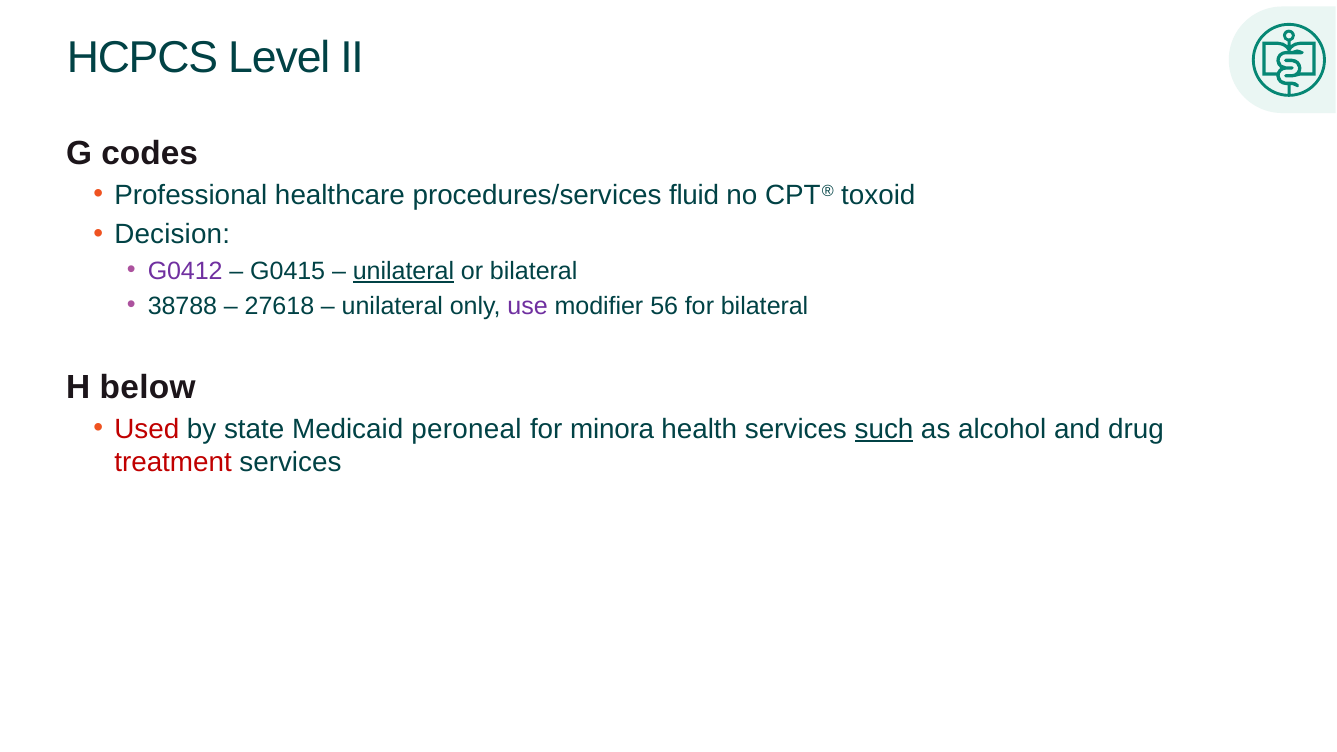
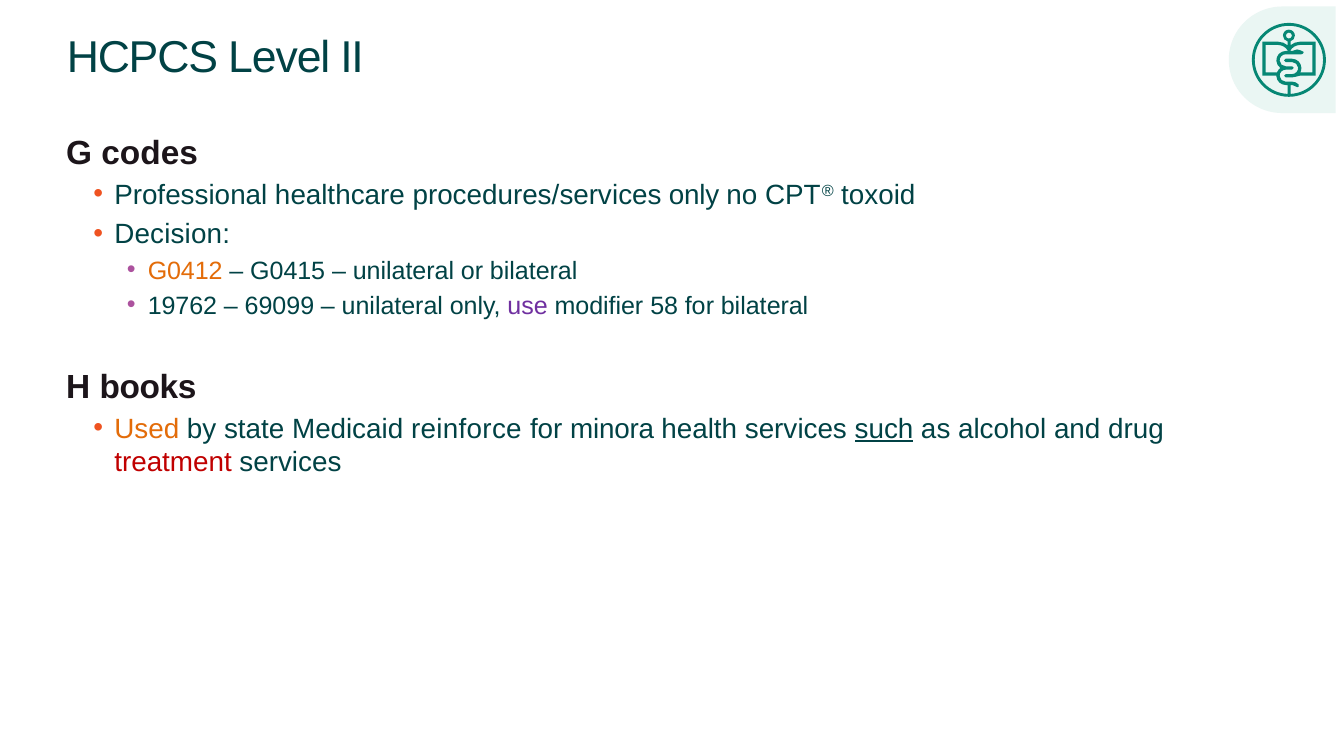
procedures/services fluid: fluid -> only
G0412 colour: purple -> orange
unilateral at (403, 271) underline: present -> none
38788: 38788 -> 19762
27618: 27618 -> 69099
56: 56 -> 58
below: below -> books
Used colour: red -> orange
peroneal: peroneal -> reinforce
